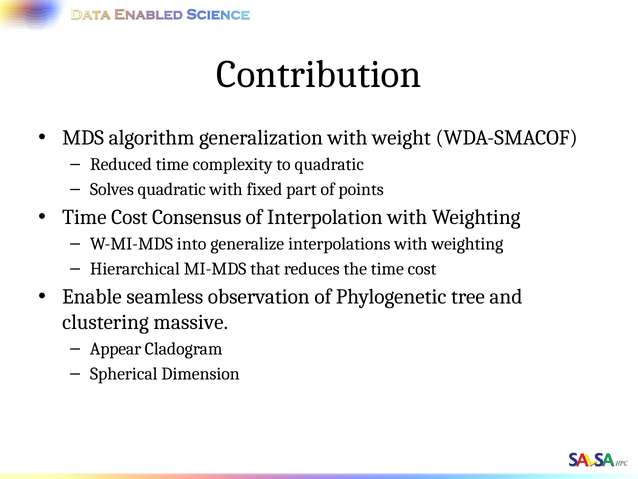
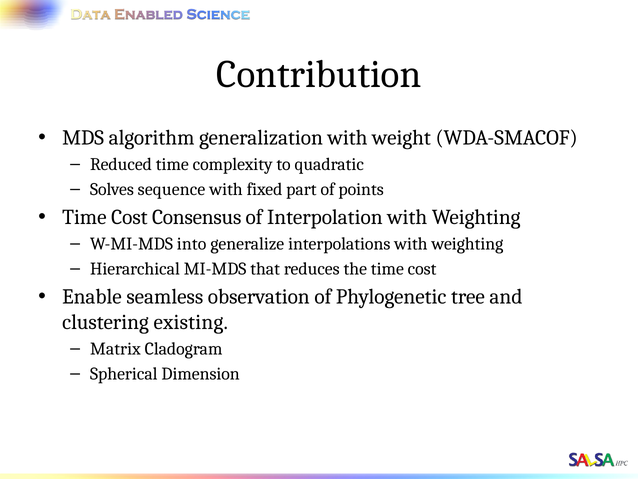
Solves quadratic: quadratic -> sequence
massive: massive -> existing
Appear: Appear -> Matrix
